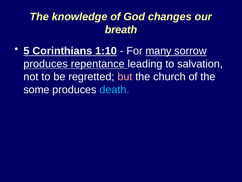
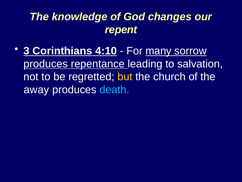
breath: breath -> repent
5: 5 -> 3
1:10: 1:10 -> 4:10
but colour: pink -> yellow
some: some -> away
